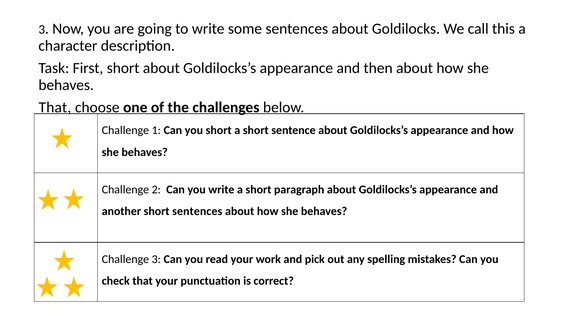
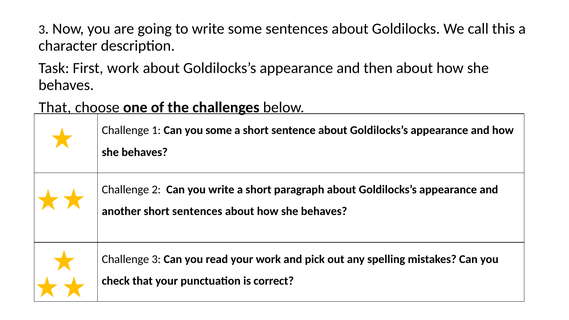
First short: short -> work
you short: short -> some
